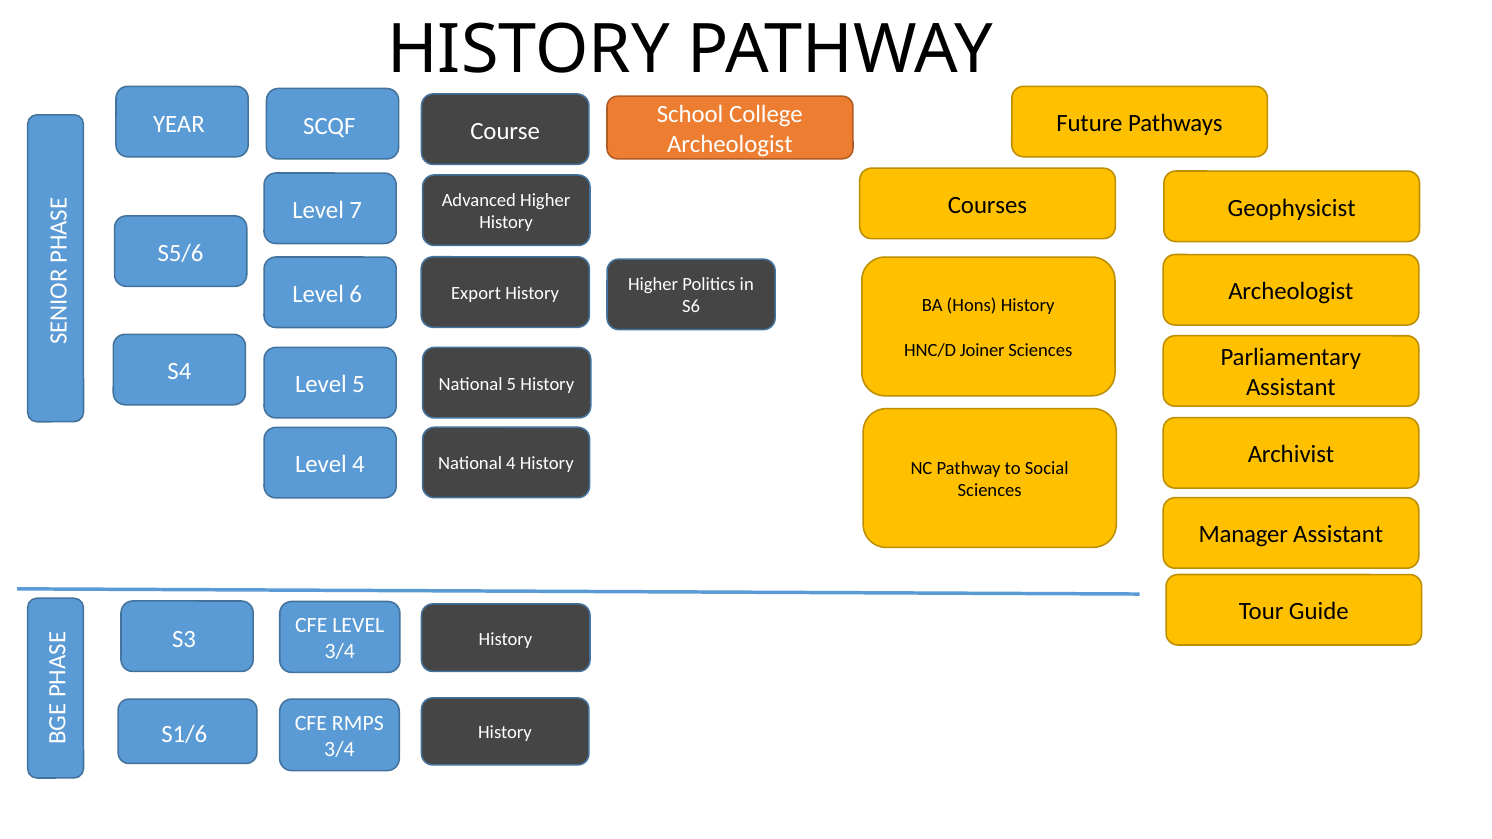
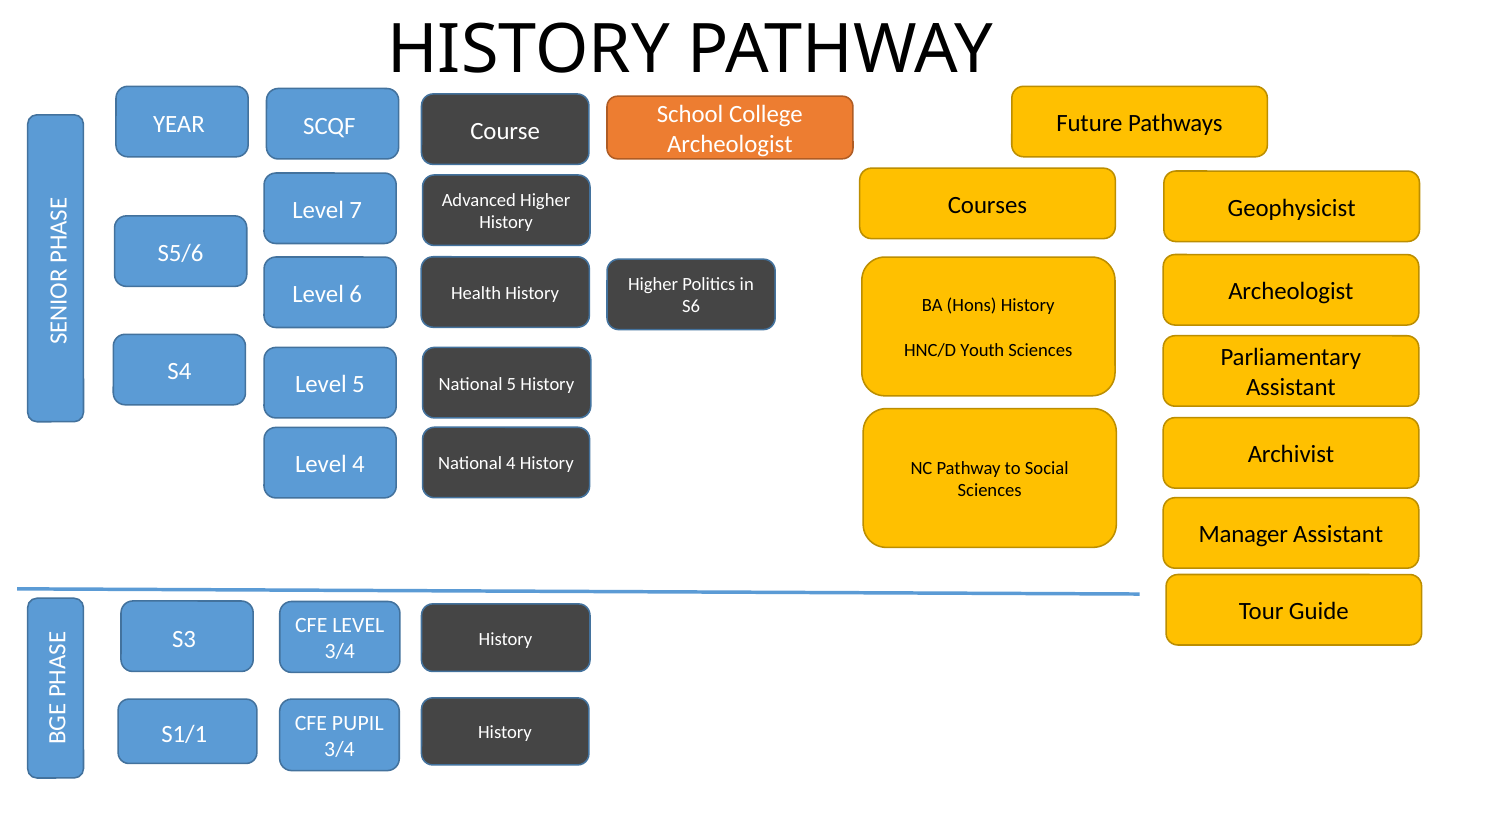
Export: Export -> Health
Joiner: Joiner -> Youth
RMPS: RMPS -> PUPIL
S1/6: S1/6 -> S1/1
